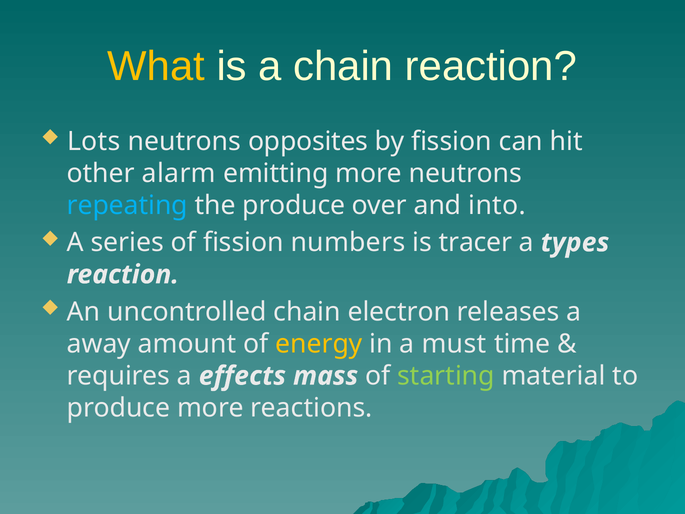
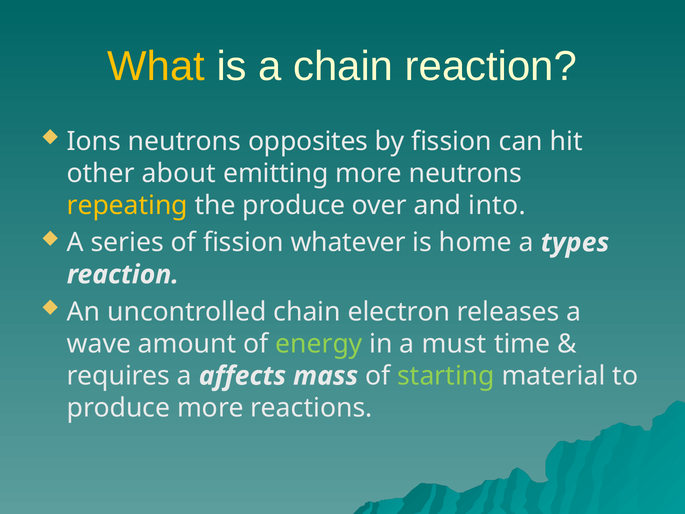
Lots: Lots -> Ions
alarm: alarm -> about
repeating colour: light blue -> yellow
numbers: numbers -> whatever
tracer: tracer -> home
away: away -> wave
energy colour: yellow -> light green
effects: effects -> affects
